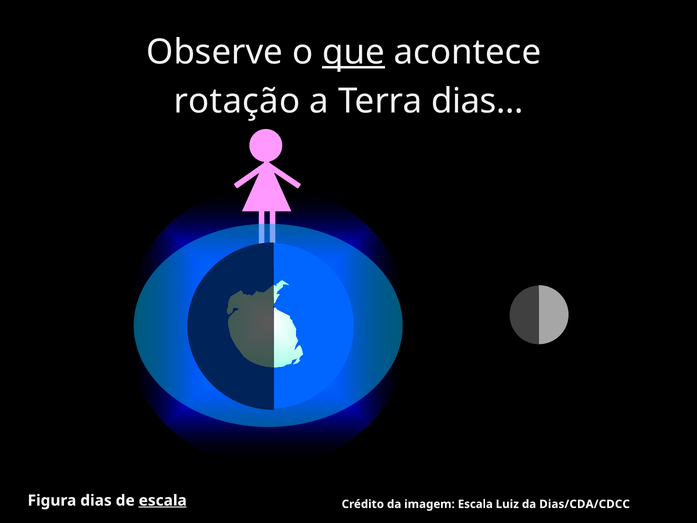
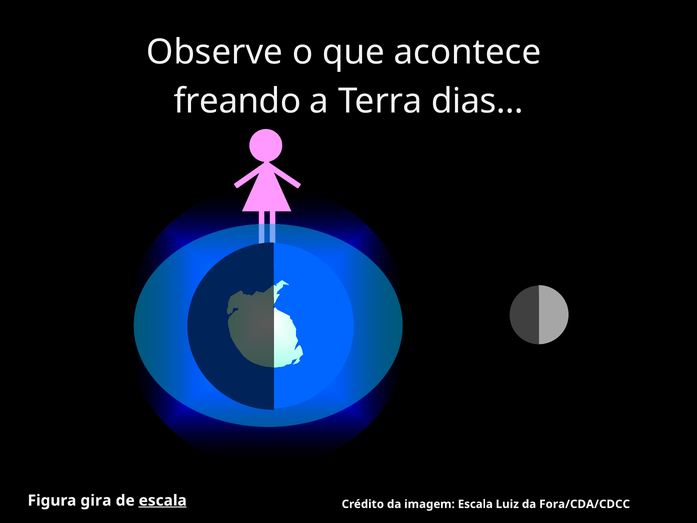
que underline: present -> none
rotação: rotação -> freando
Figura dias: dias -> gira
Dias/CDA/CDCC: Dias/CDA/CDCC -> Fora/CDA/CDCC
